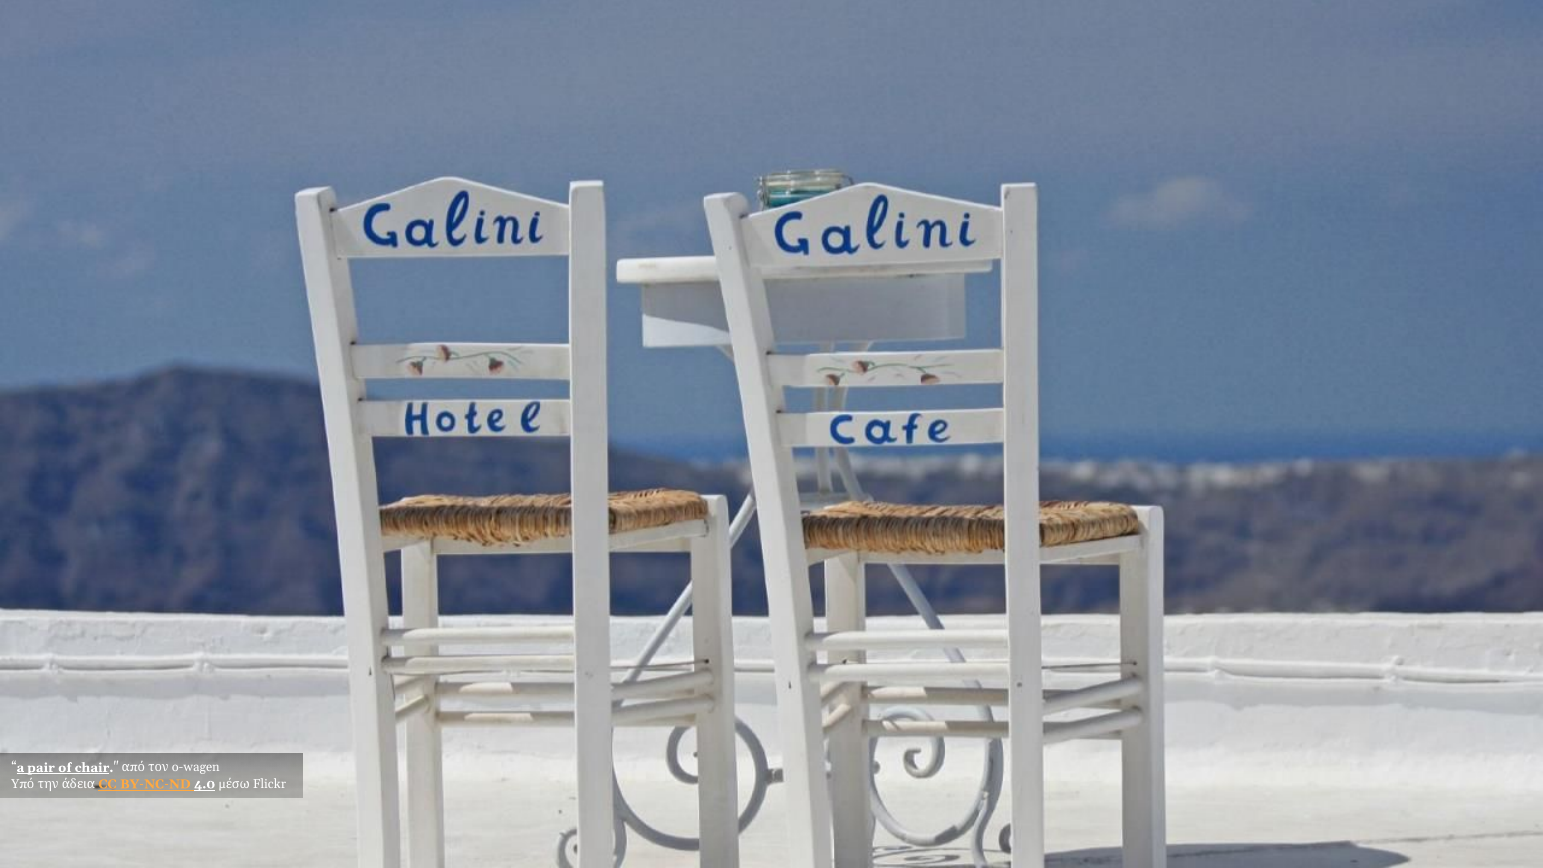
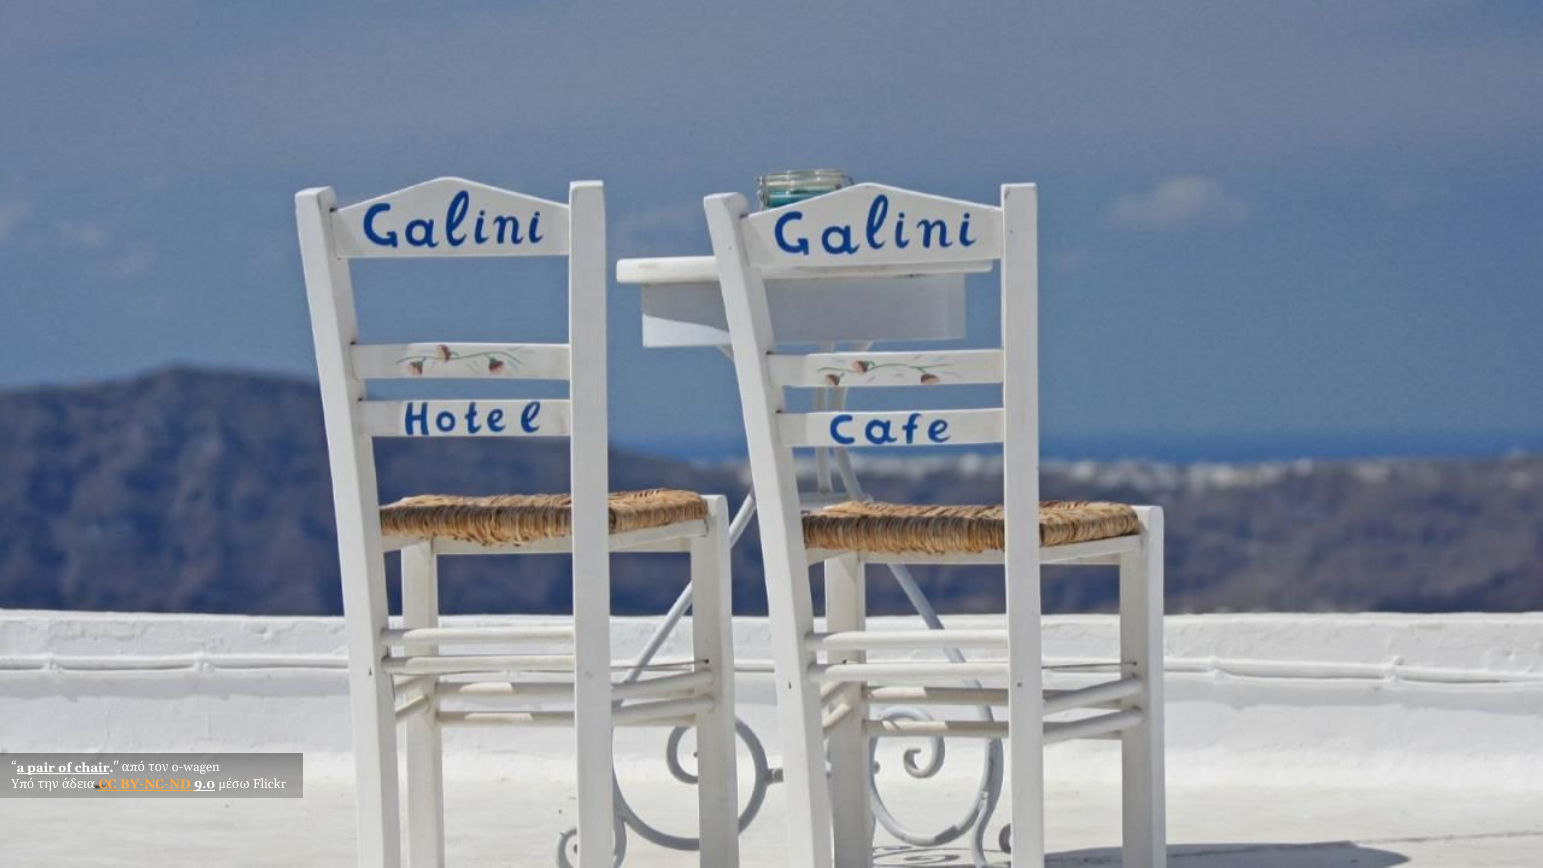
4.0: 4.0 -> 9.0
